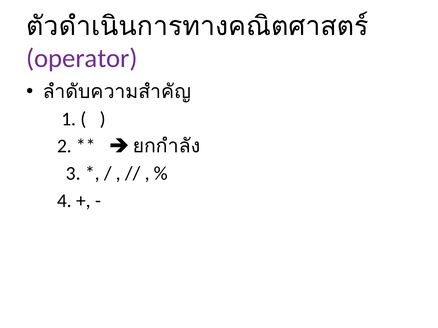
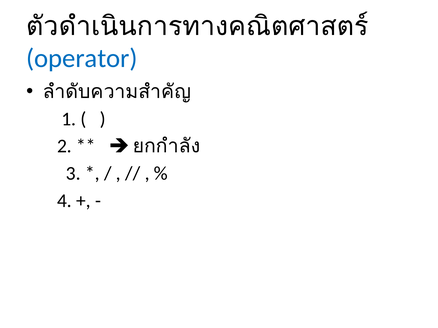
operator colour: purple -> blue
